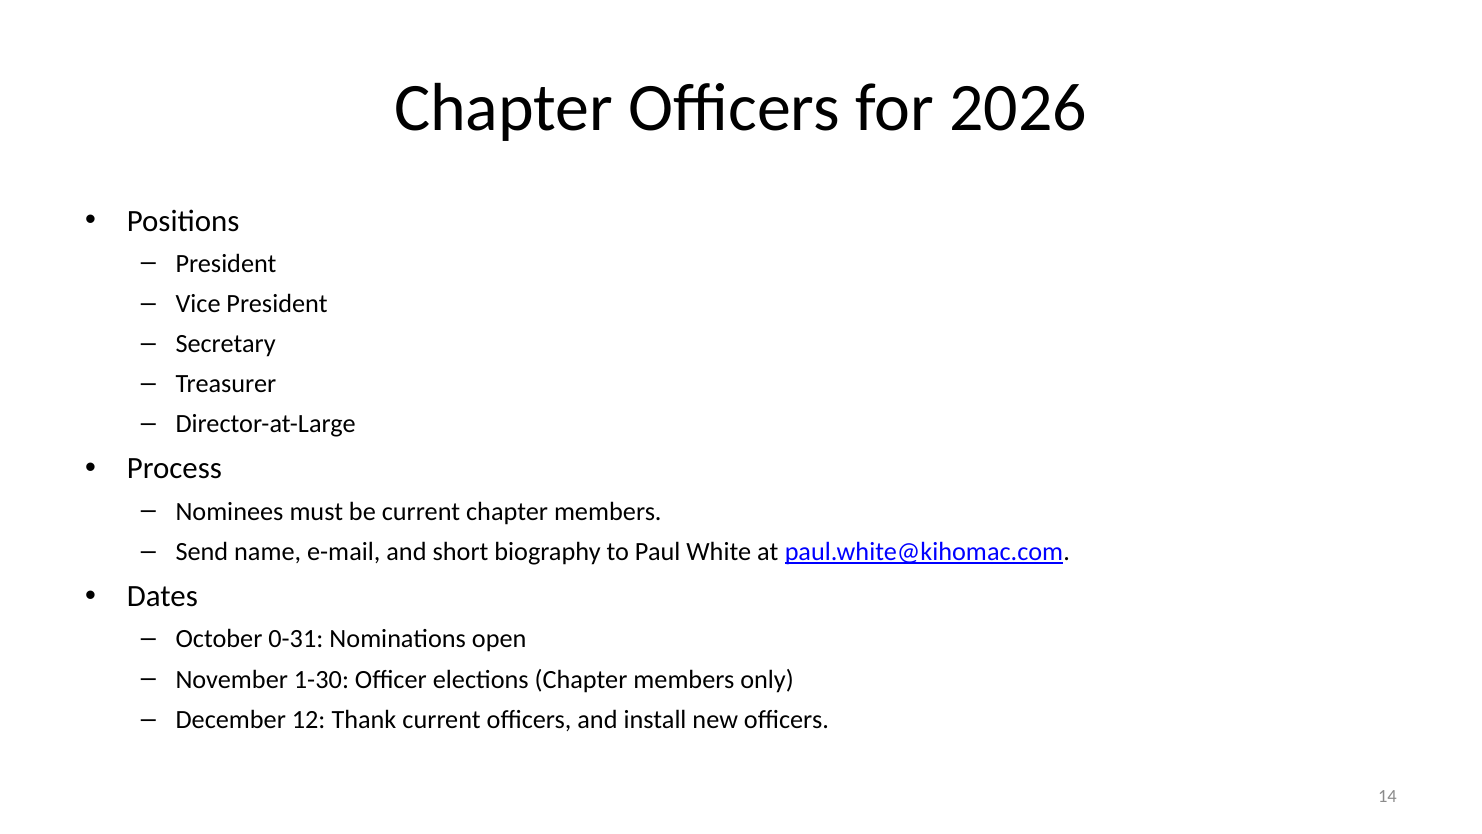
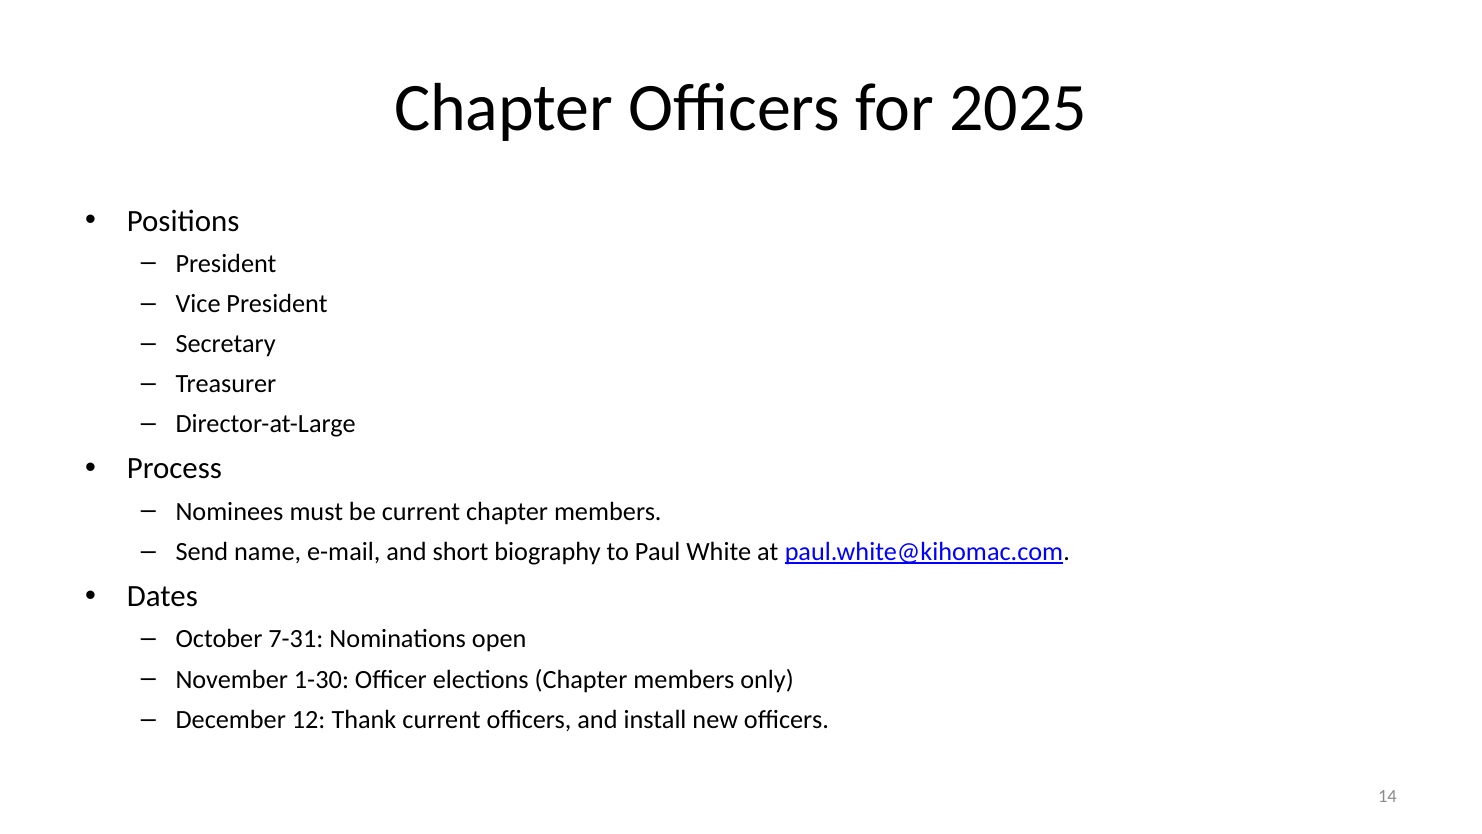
2026: 2026 -> 2025
0-31: 0-31 -> 7-31
